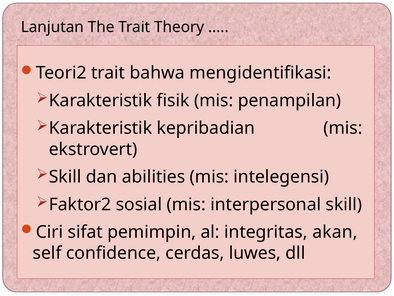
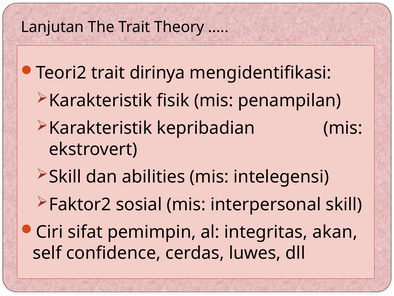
bahwa: bahwa -> dirinya
